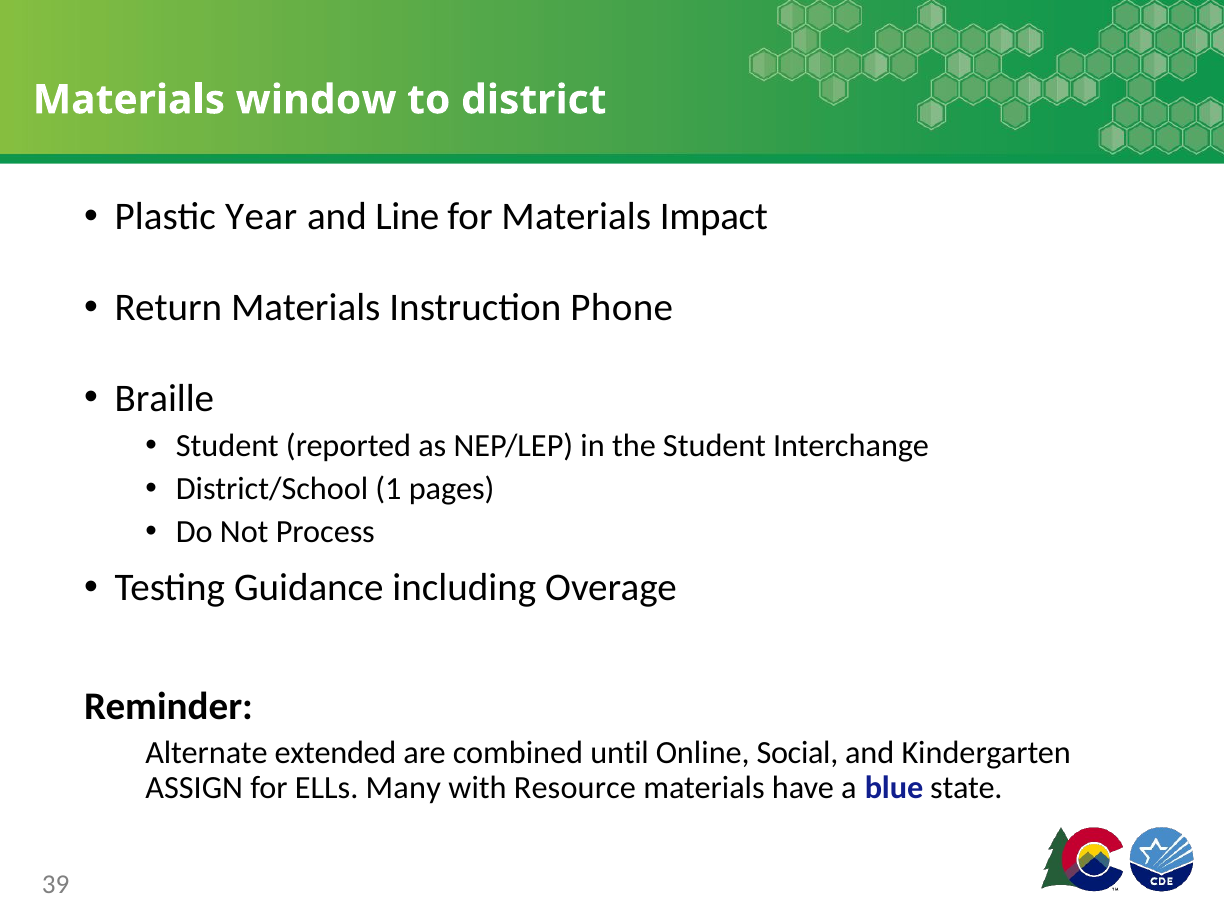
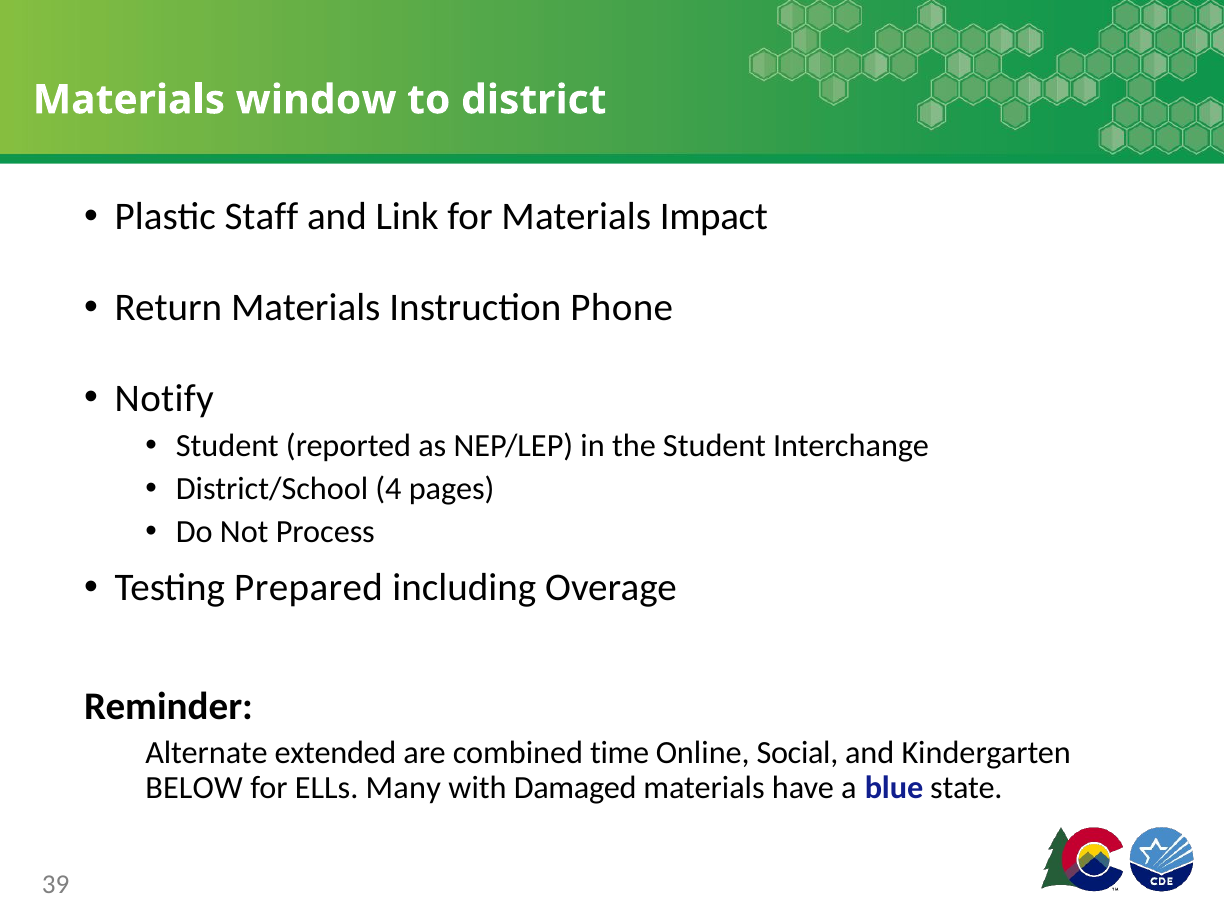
Year: Year -> Staff
Line: Line -> Link
Braille: Braille -> Notify
1: 1 -> 4
Guidance: Guidance -> Prepared
until: until -> time
ASSIGN: ASSIGN -> BELOW
Resource: Resource -> Damaged
